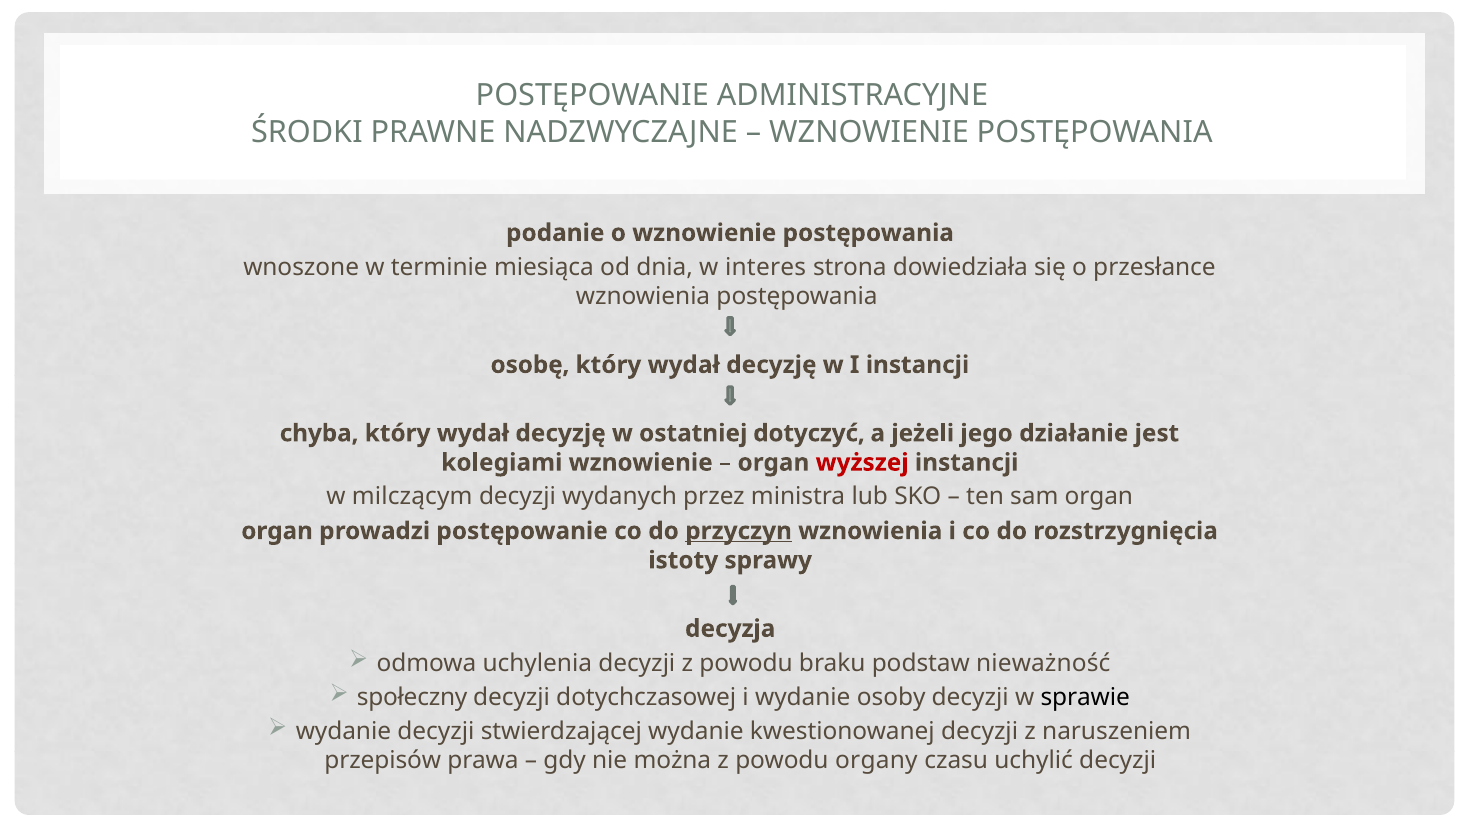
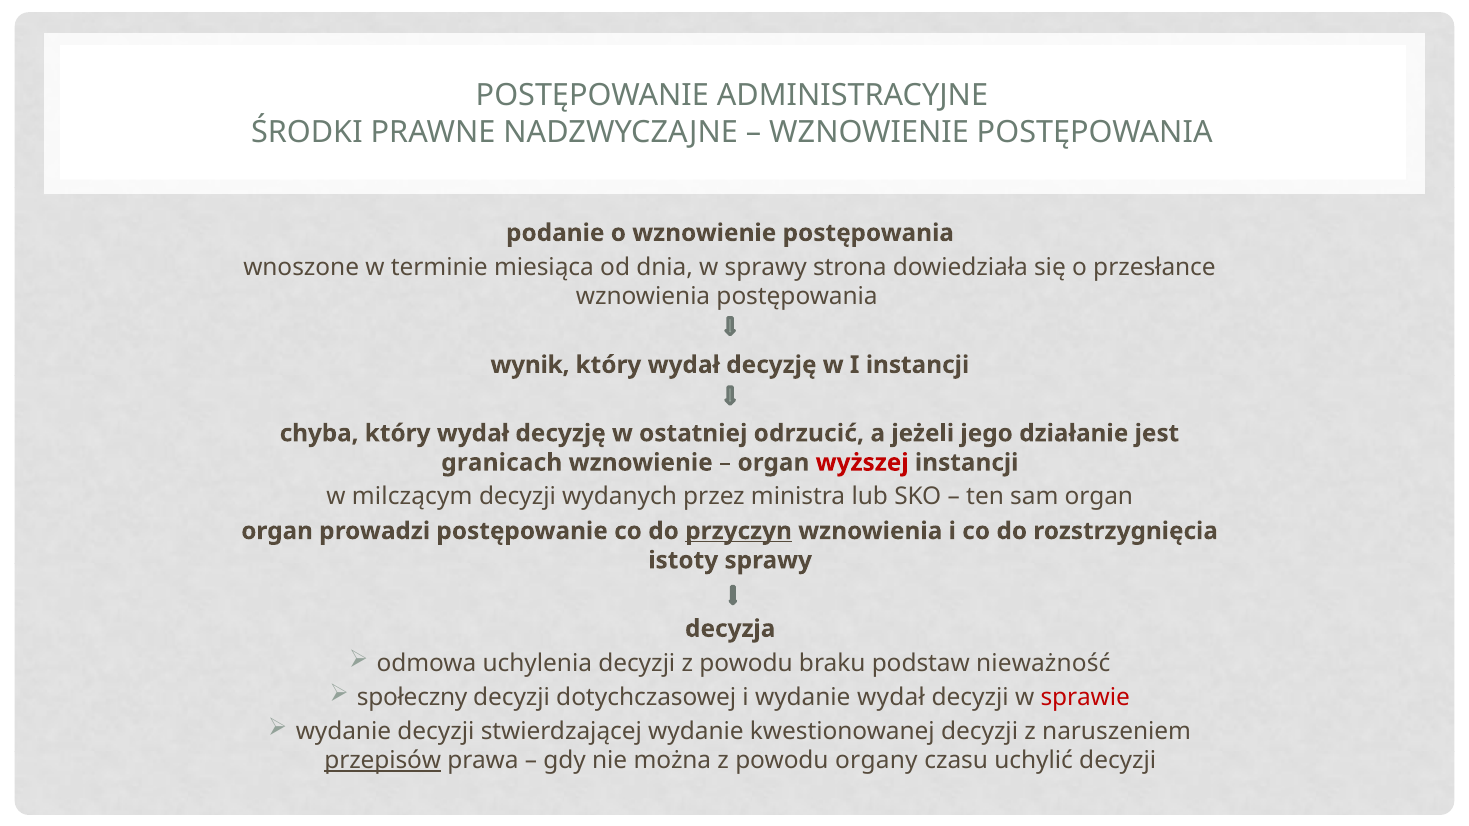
w interes: interes -> sprawy
osobę: osobę -> wynik
dotyczyć: dotyczyć -> odrzucić
kolegiami: kolegiami -> granicach
wydanie osoby: osoby -> wydał
sprawie colour: black -> red
przepisów underline: none -> present
